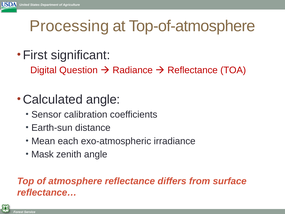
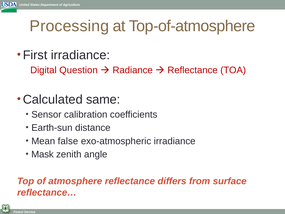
First significant: significant -> irradiance
Calculated angle: angle -> same
each: each -> false
